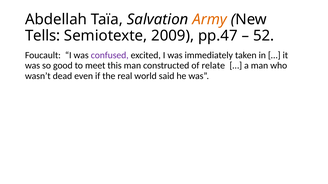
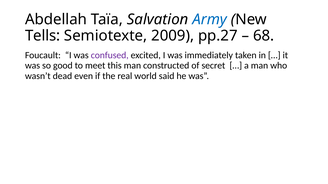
Army colour: orange -> blue
pp.47: pp.47 -> pp.27
52: 52 -> 68
relate: relate -> secret
